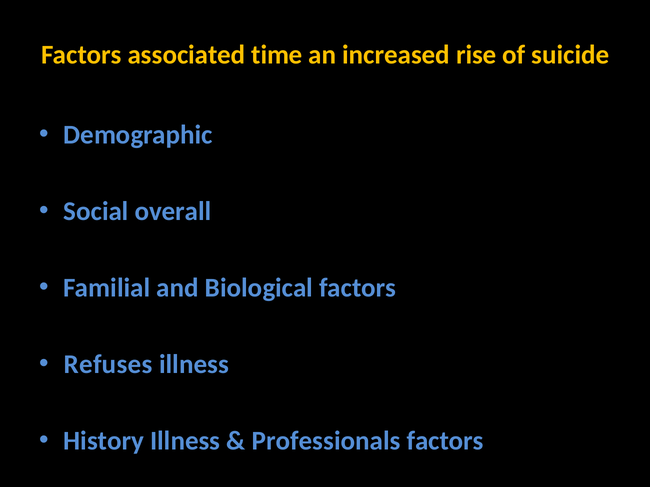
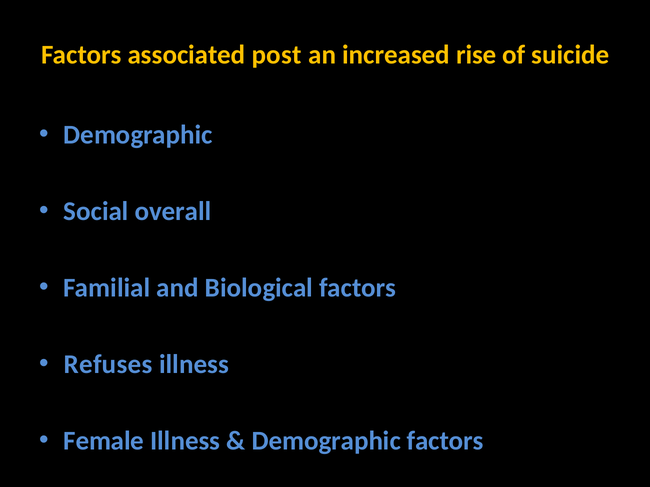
time: time -> post
History: History -> Female
Professionals at (326, 441): Professionals -> Demographic
